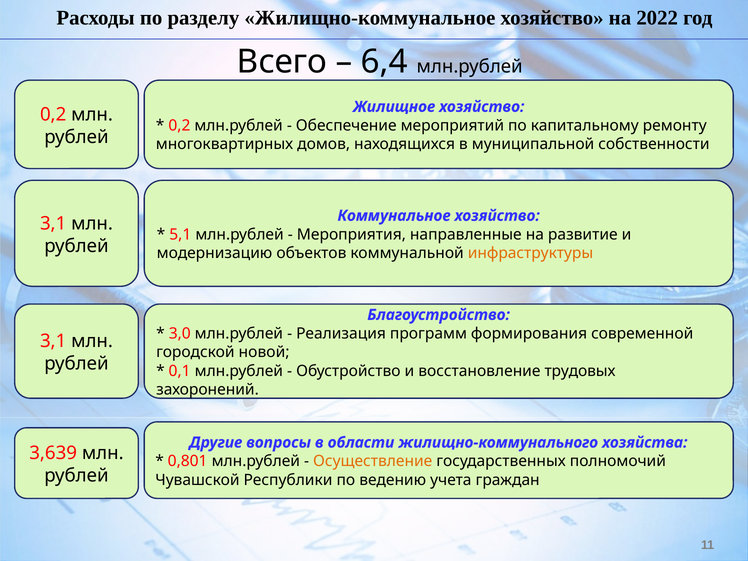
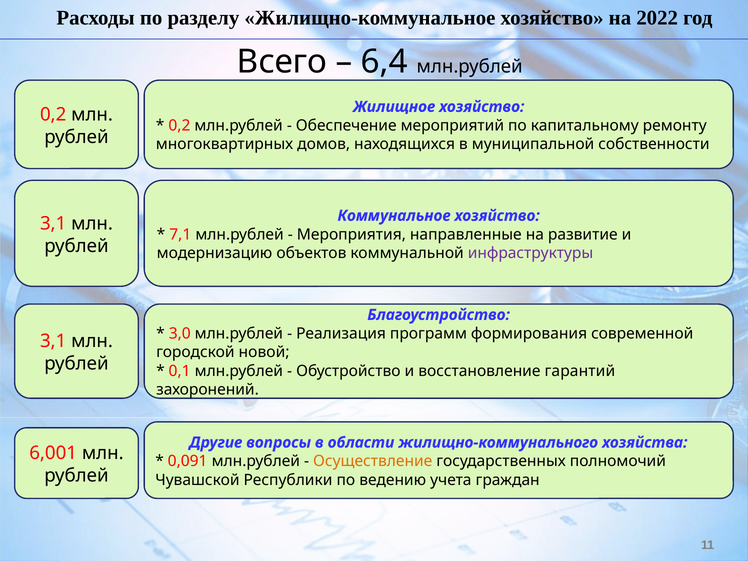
5,1: 5,1 -> 7,1
инфраструктуры colour: orange -> purple
трудовых: трудовых -> гарантий
3,639: 3,639 -> 6,001
0,801: 0,801 -> 0,091
